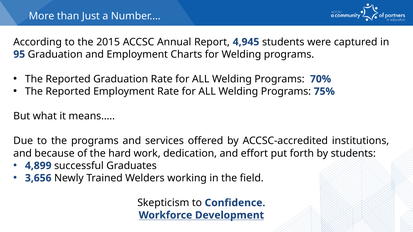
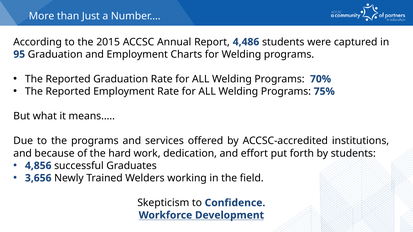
4,945: 4,945 -> 4,486
4,899: 4,899 -> 4,856
